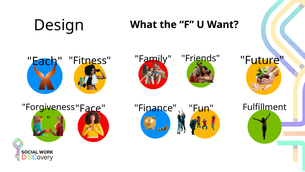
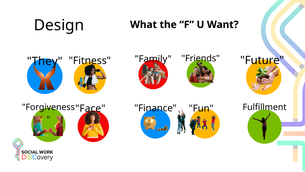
Each: Each -> They
